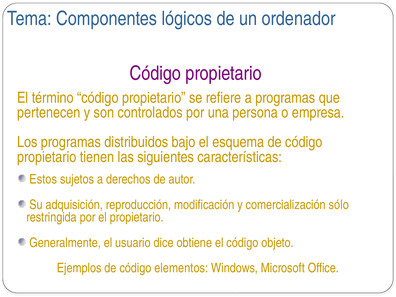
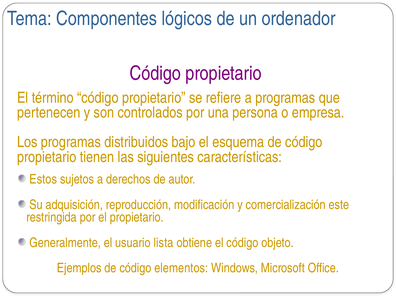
sólo: sólo -> este
dice: dice -> lista
